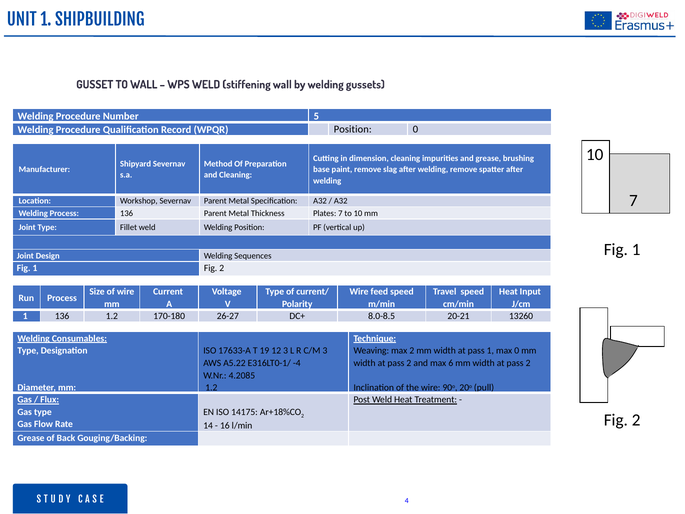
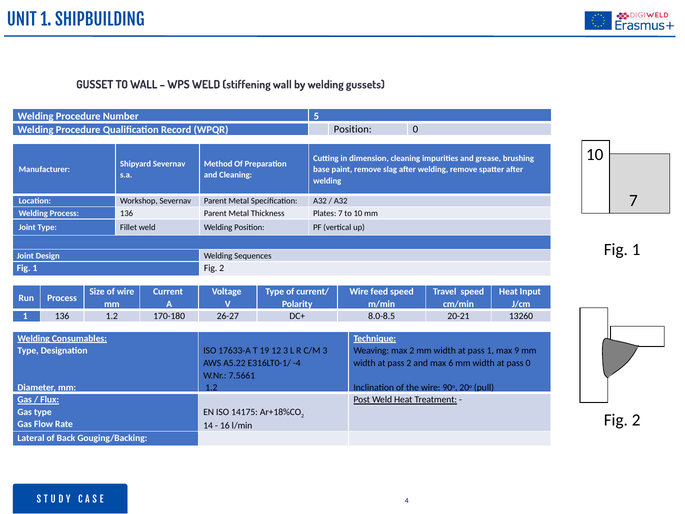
max 0: 0 -> 9
2 at (528, 363): 2 -> 0
4.2085: 4.2085 -> 7.5661
Grease at (31, 438): Grease -> Lateral
